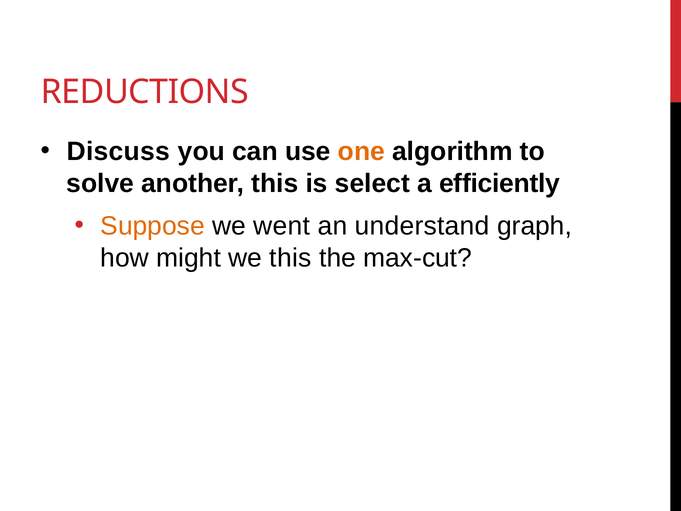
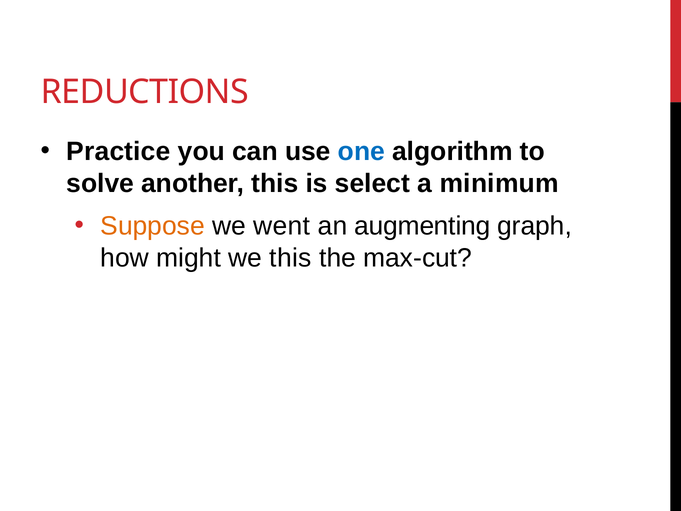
Discuss: Discuss -> Practice
one colour: orange -> blue
efficiently: efficiently -> minimum
understand: understand -> augmenting
